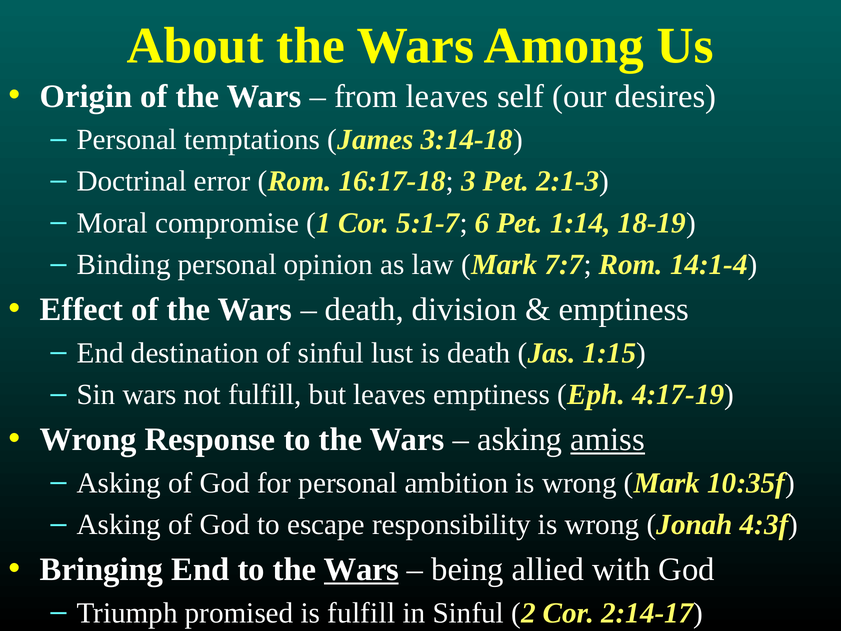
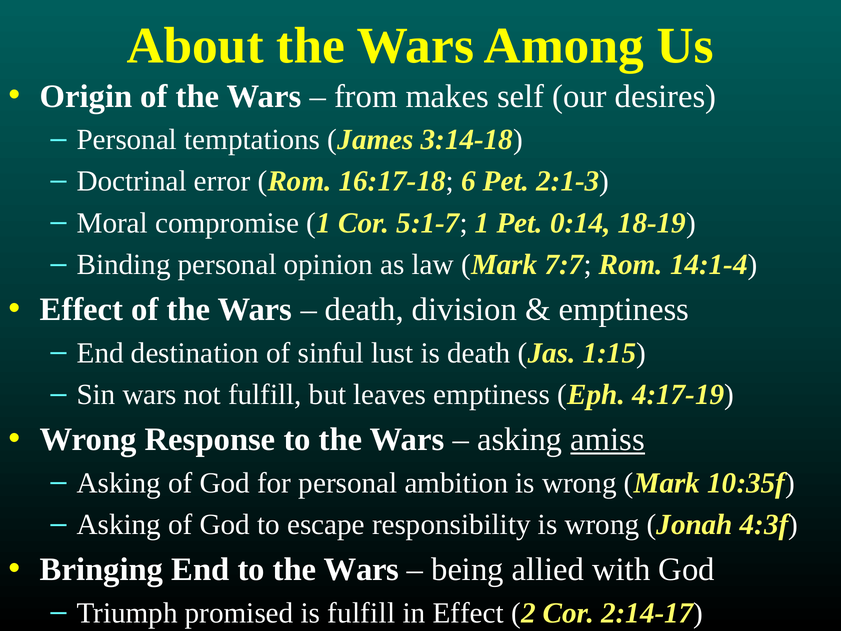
from leaves: leaves -> makes
3: 3 -> 6
5:1-7 6: 6 -> 1
1:14: 1:14 -> 0:14
Wars at (361, 569) underline: present -> none
in Sinful: Sinful -> Effect
